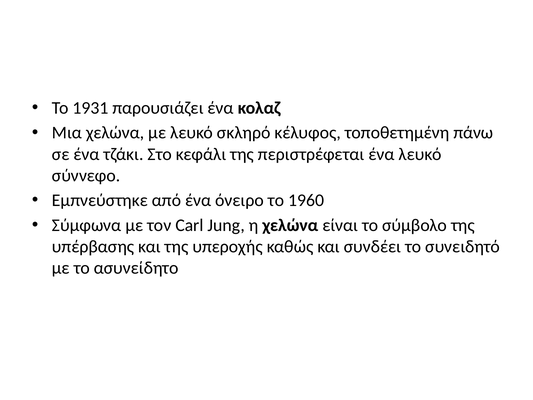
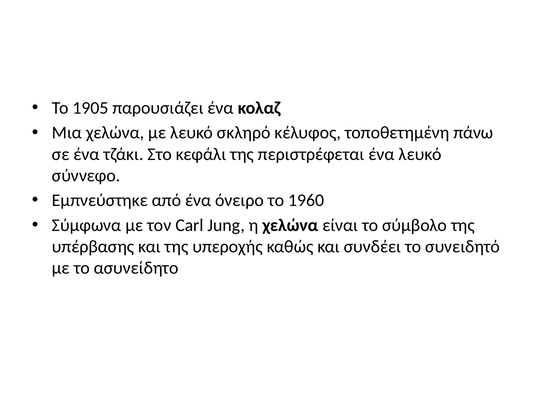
1931: 1931 -> 1905
